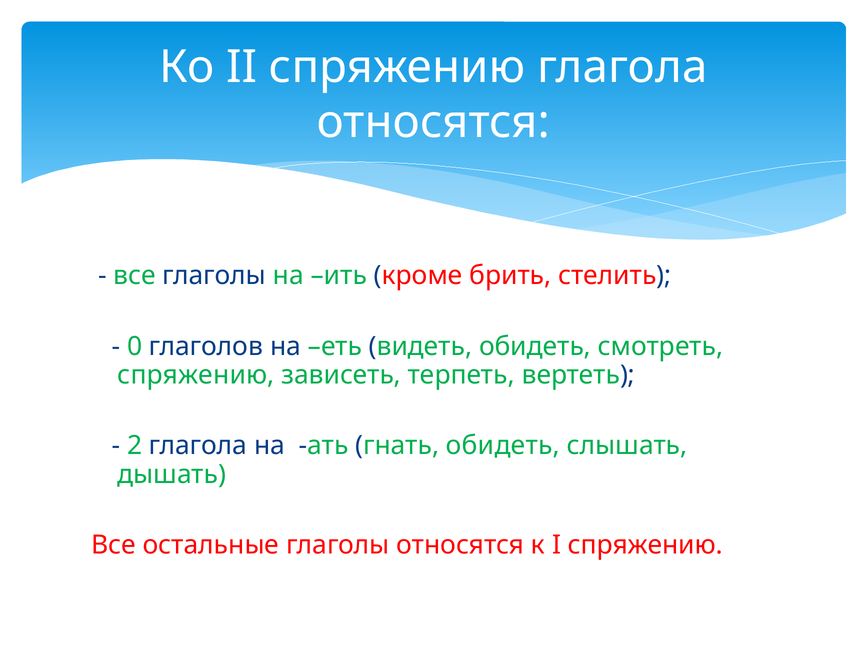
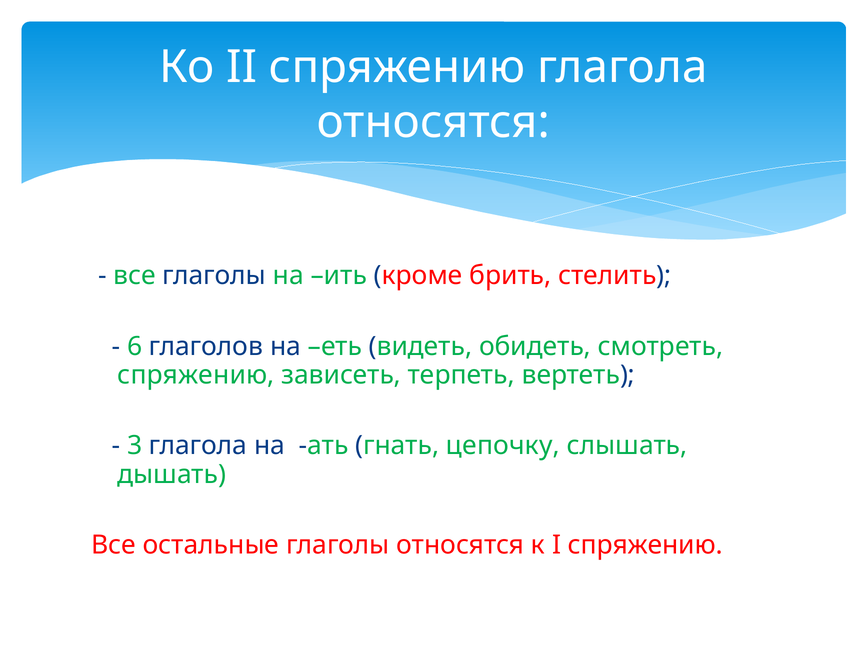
0: 0 -> 6
2: 2 -> 3
гнать обидеть: обидеть -> цепочку
